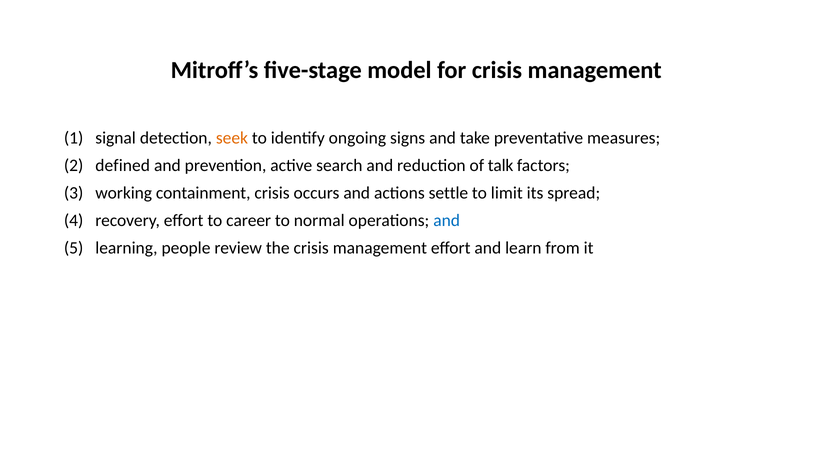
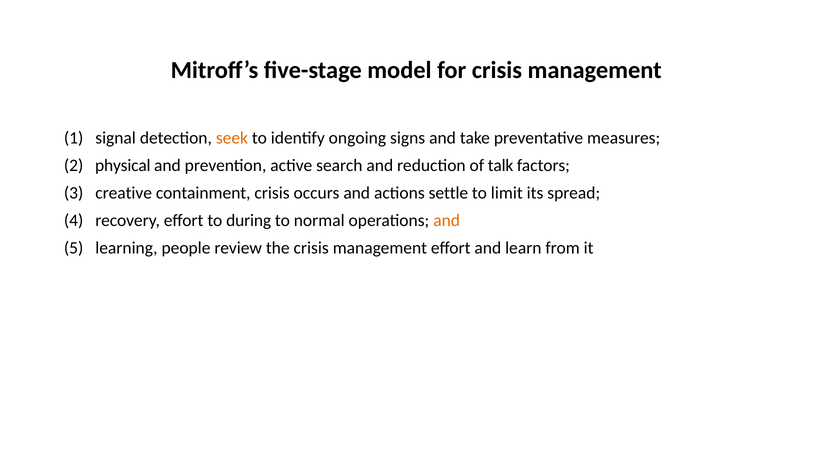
defined: defined -> physical
working: working -> creative
career: career -> during
and at (447, 221) colour: blue -> orange
